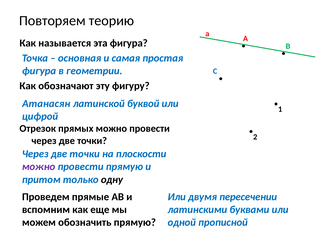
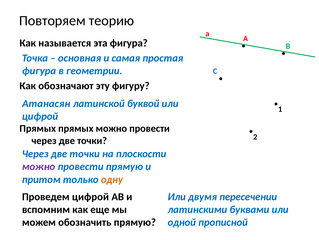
Отрезок at (38, 128): Отрезок -> Прямых
одну colour: black -> orange
Проведем прямые: прямые -> цифрой
